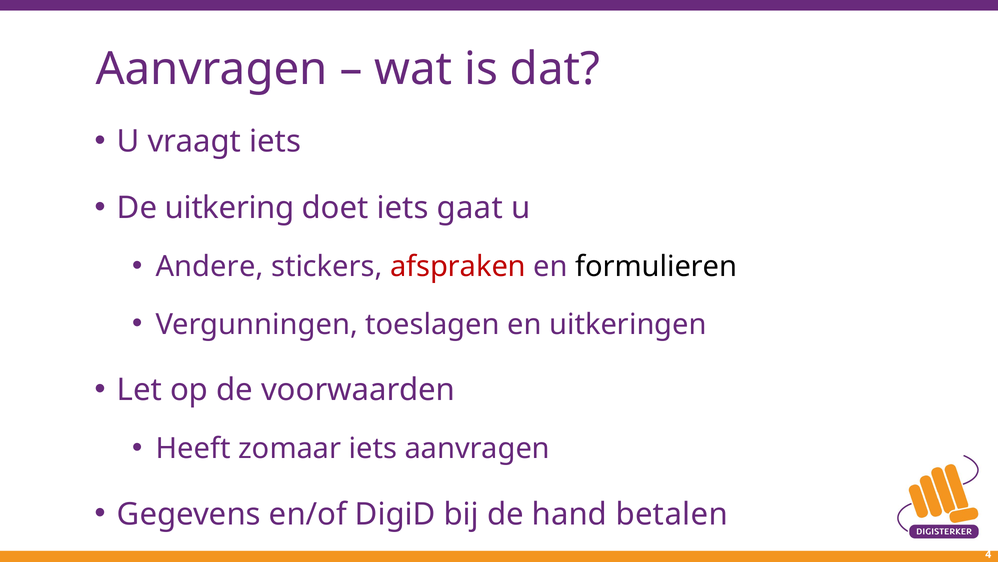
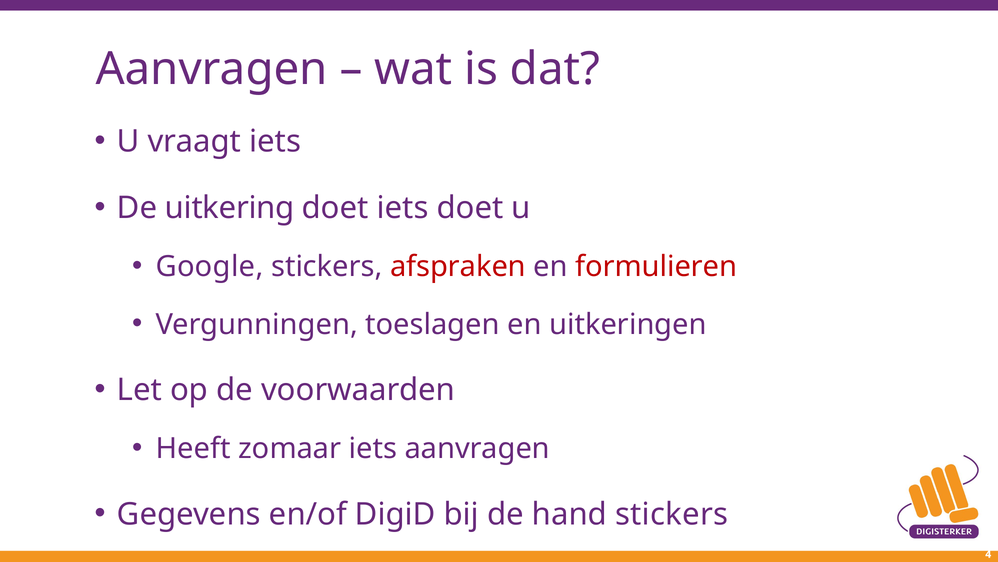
iets gaat: gaat -> doet
Andere: Andere -> Google
formulieren colour: black -> red
hand betalen: betalen -> stickers
